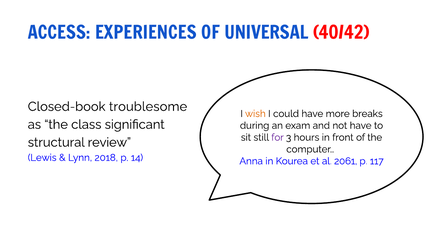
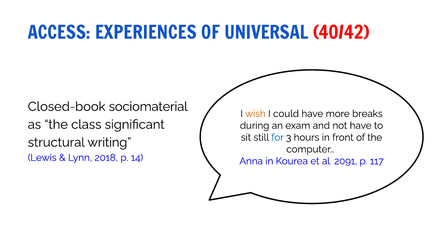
troublesome: troublesome -> sociomaterial
for colour: purple -> blue
review: review -> writing
2061: 2061 -> 2091
